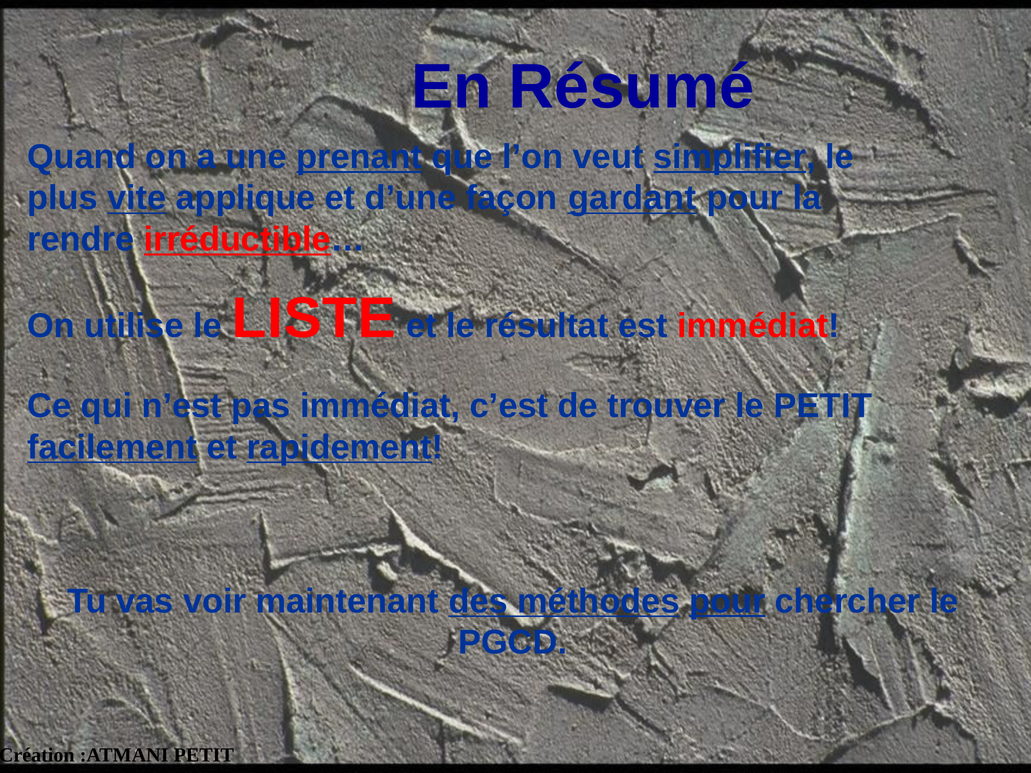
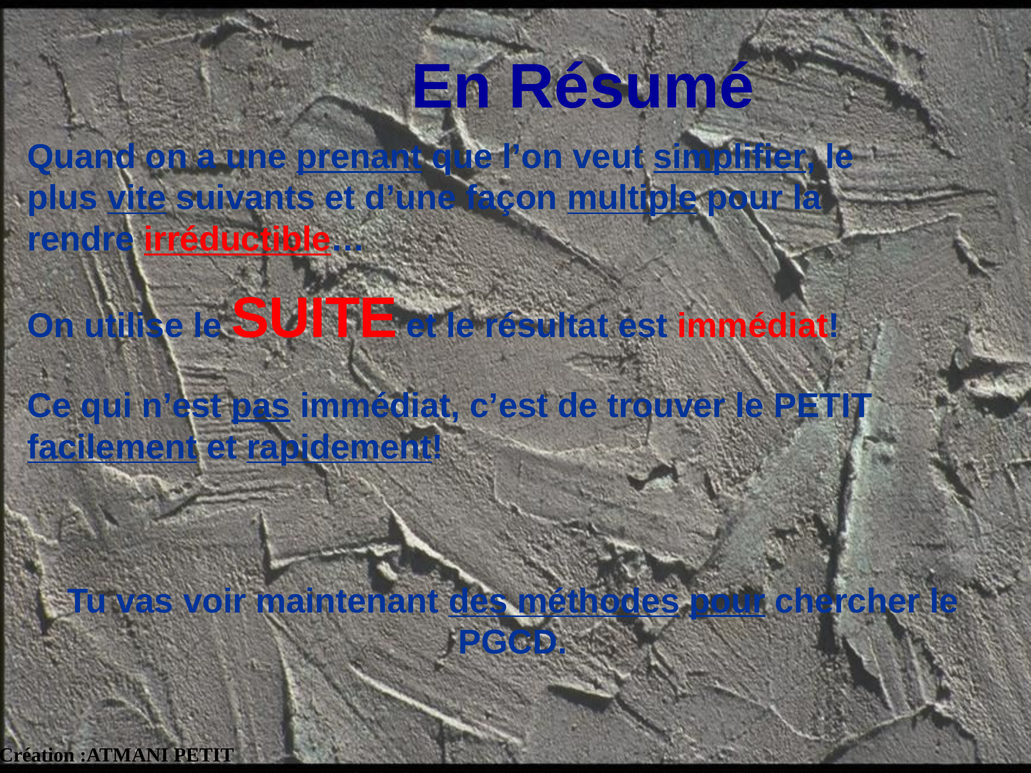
applique: applique -> suivants
gardant: gardant -> multiple
LISTE: LISTE -> SUITE
pas underline: none -> present
